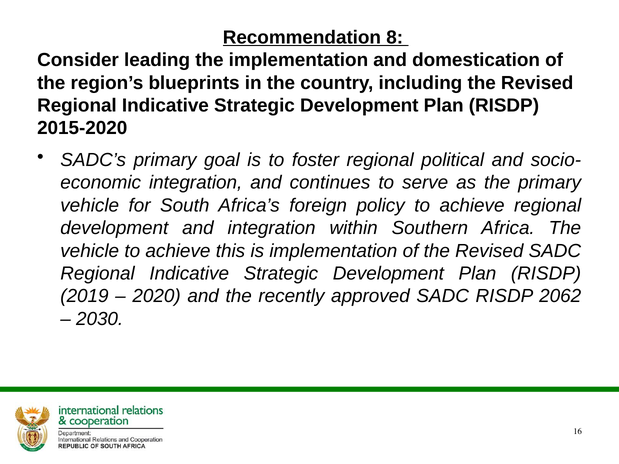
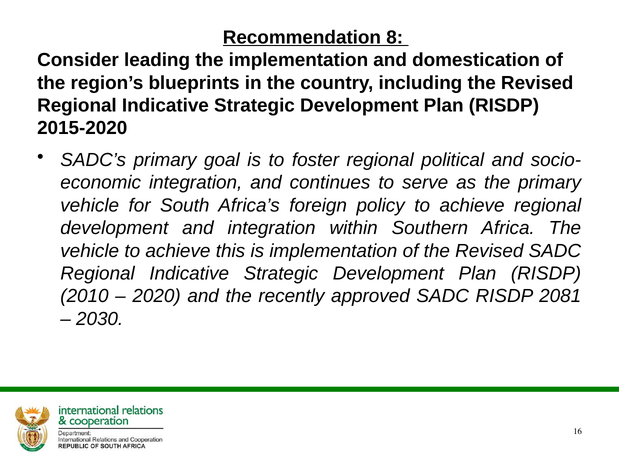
2019: 2019 -> 2010
2062: 2062 -> 2081
